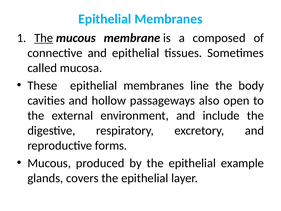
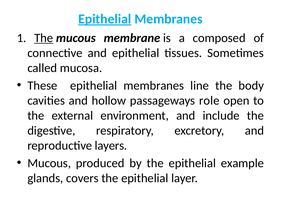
Epithelial at (105, 19) underline: none -> present
also: also -> role
forms: forms -> layers
